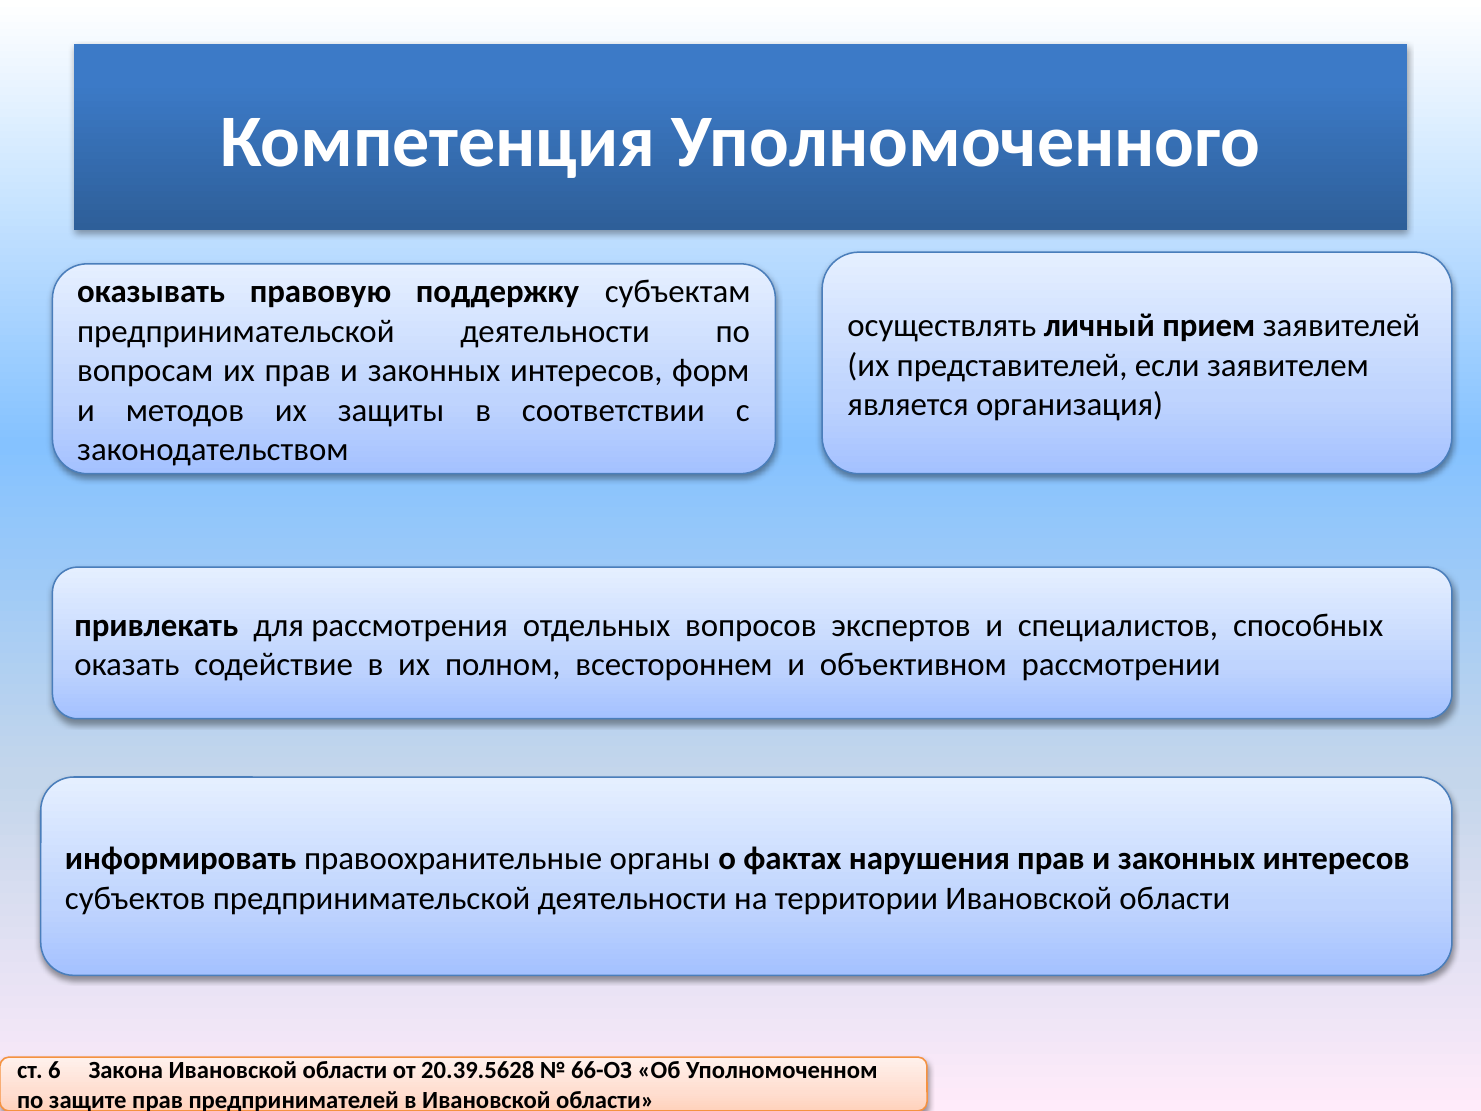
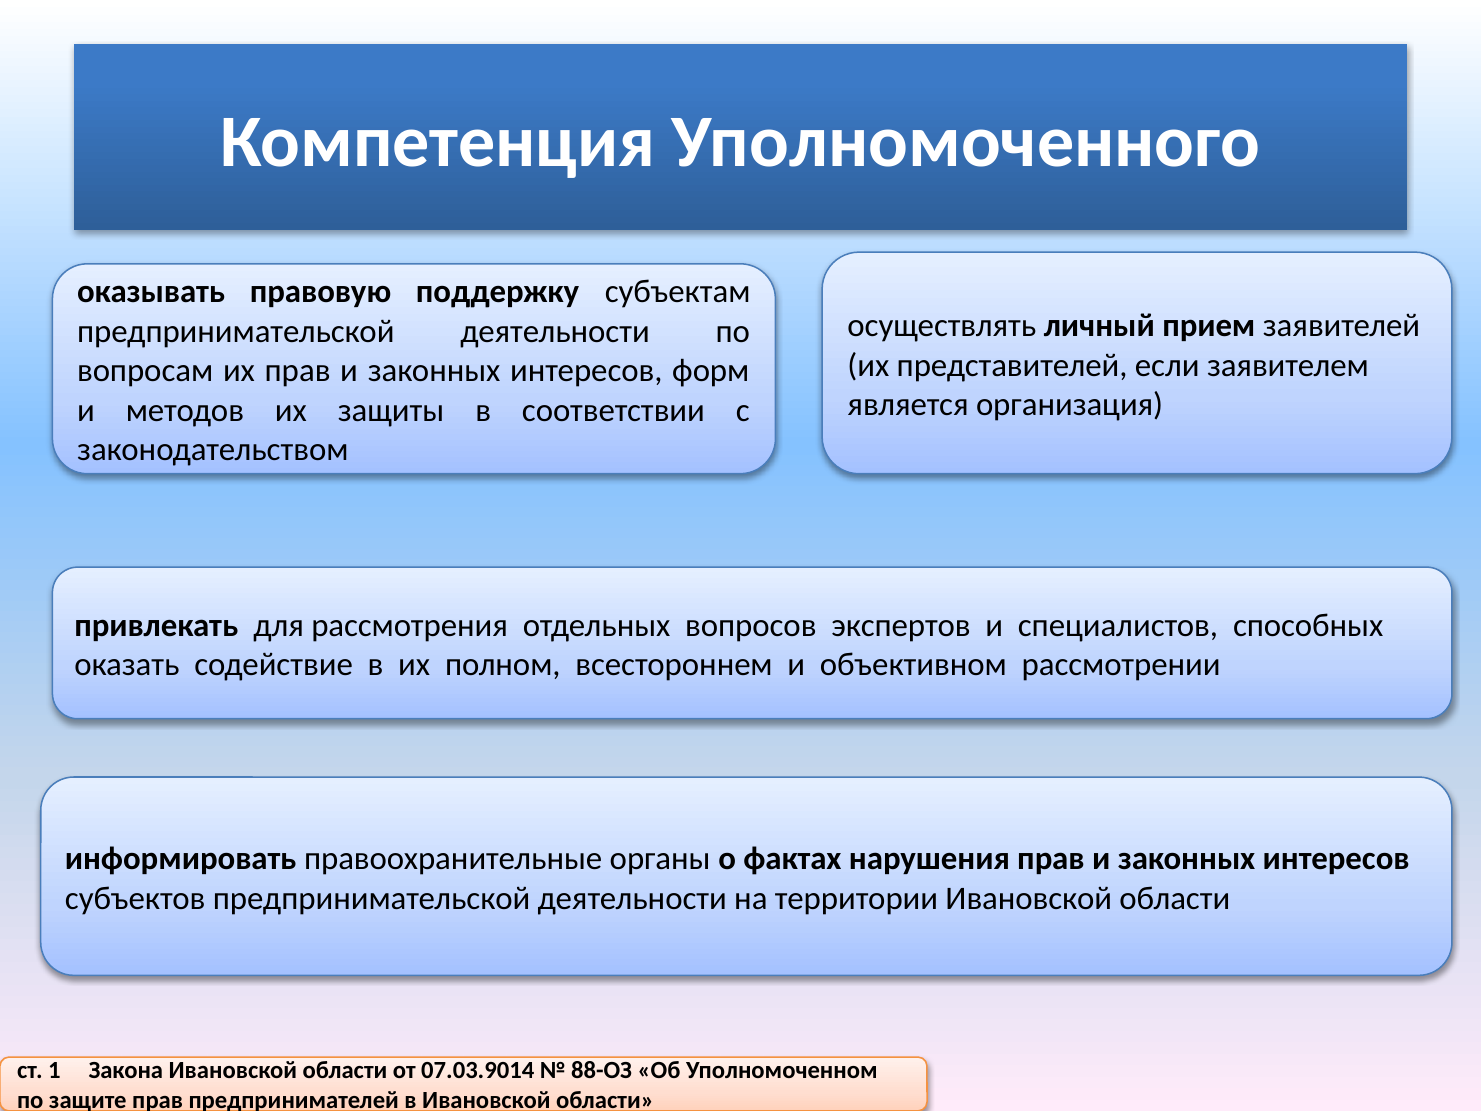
6: 6 -> 1
20.39.5628: 20.39.5628 -> 07.03.9014
66-ОЗ: 66-ОЗ -> 88-ОЗ
